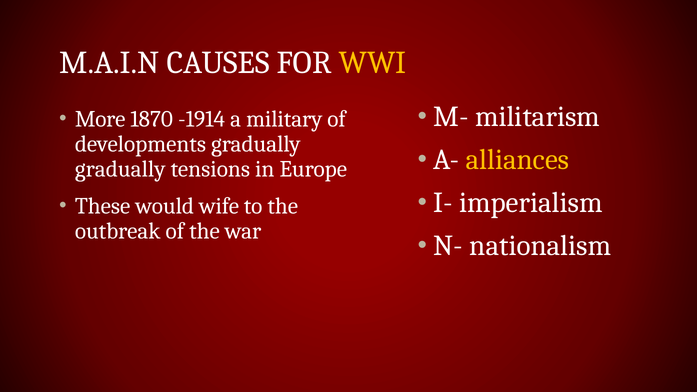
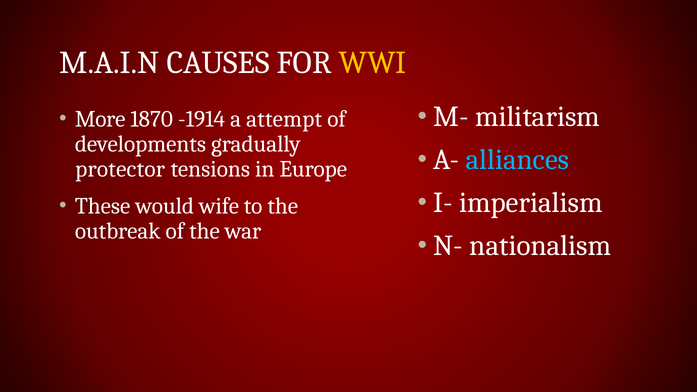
military: military -> attempt
alliances colour: yellow -> light blue
gradually at (120, 169): gradually -> protector
